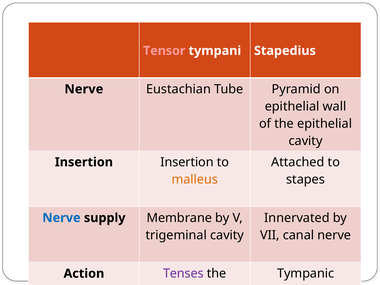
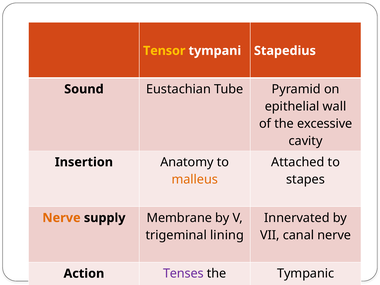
Tensor colour: pink -> yellow
Nerve at (84, 89): Nerve -> Sound
the epithelial: epithelial -> excessive
Insertion Insertion: Insertion -> Anatomy
Nerve at (61, 218) colour: blue -> orange
trigeminal cavity: cavity -> lining
